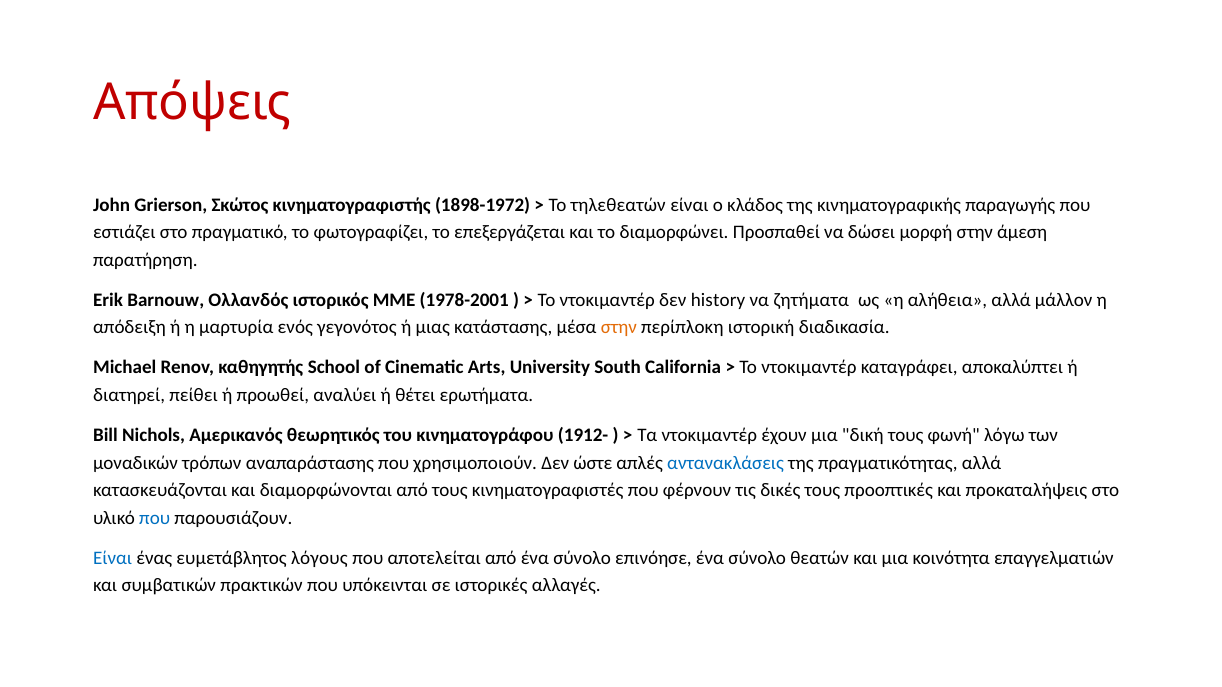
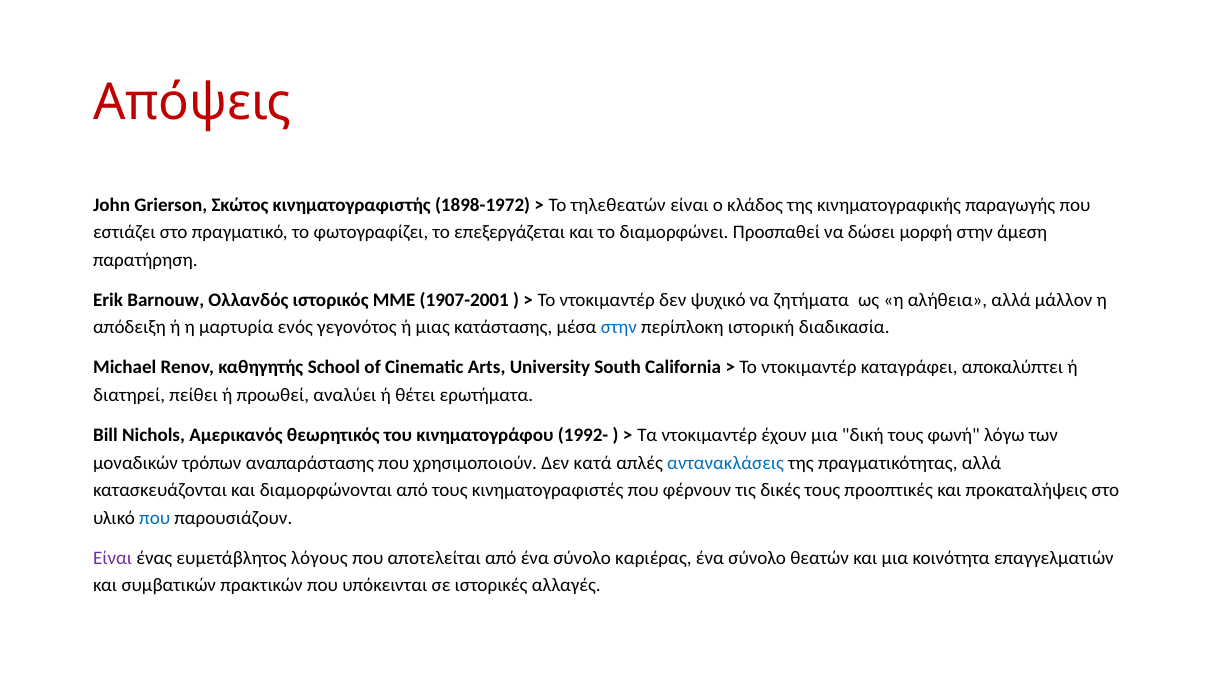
1978-2001: 1978-2001 -> 1907-2001
history: history -> ψυχικό
στην at (619, 328) colour: orange -> blue
1912-: 1912- -> 1992-
ώστε: ώστε -> κατά
Είναι at (113, 558) colour: blue -> purple
επινόησε: επινόησε -> καριέρας
